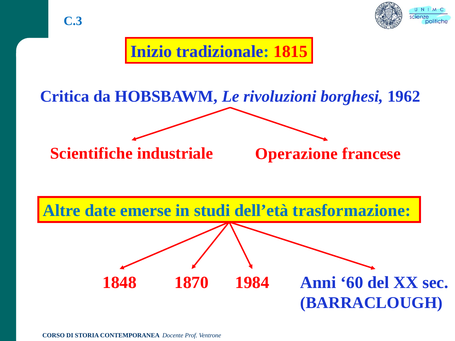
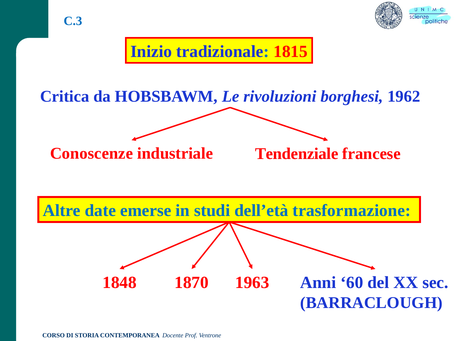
Scientifiche: Scientifiche -> Conoscenze
Operazione: Operazione -> Tendenziale
1984: 1984 -> 1963
